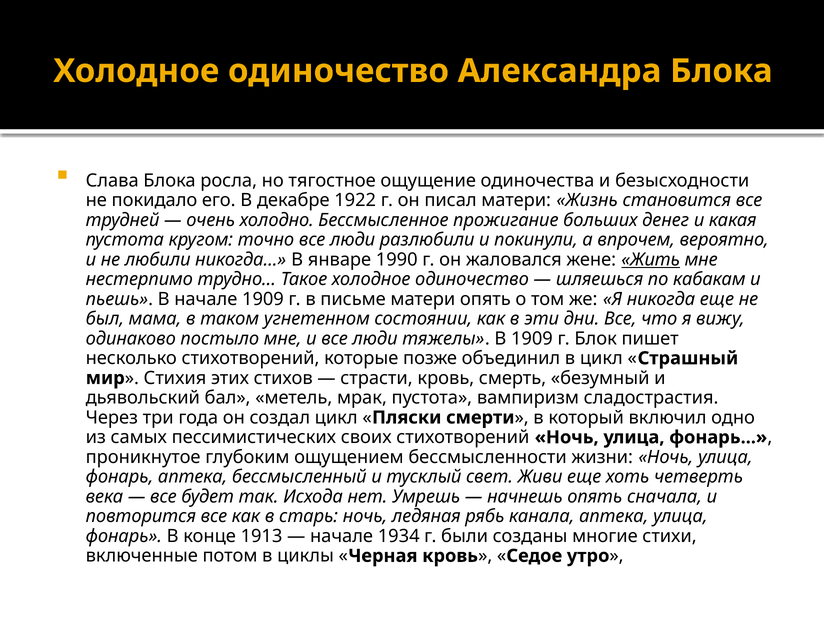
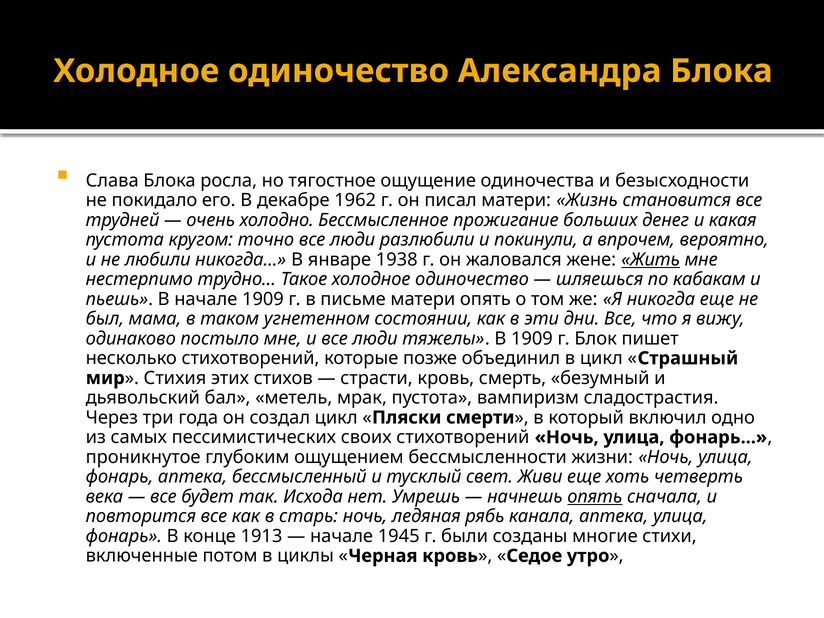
1922: 1922 -> 1962
1990: 1990 -> 1938
опять at (595, 497) underline: none -> present
1934: 1934 -> 1945
